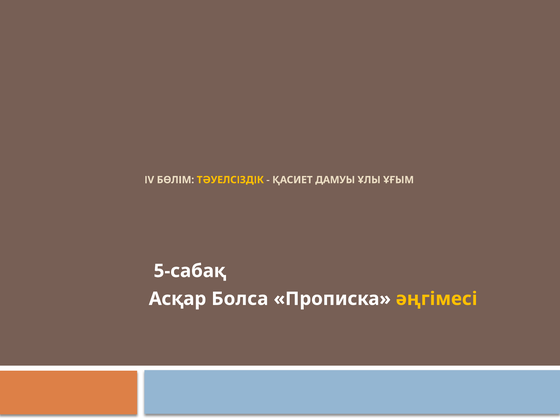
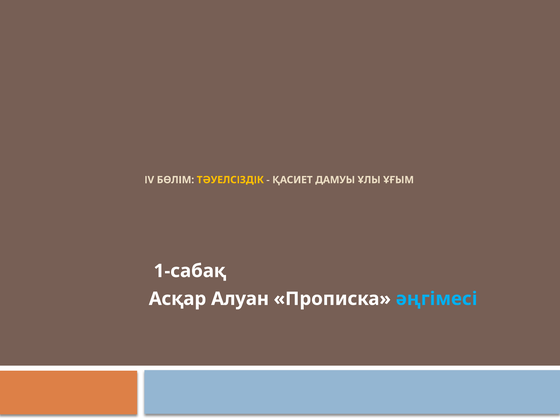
5-сабақ: 5-сабақ -> 1-сабақ
Болса: Болса -> Алуан
әңгімесі colour: yellow -> light blue
